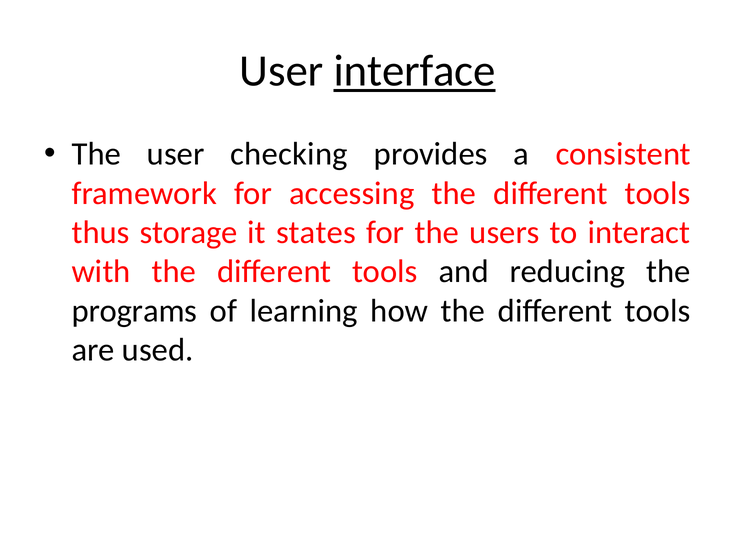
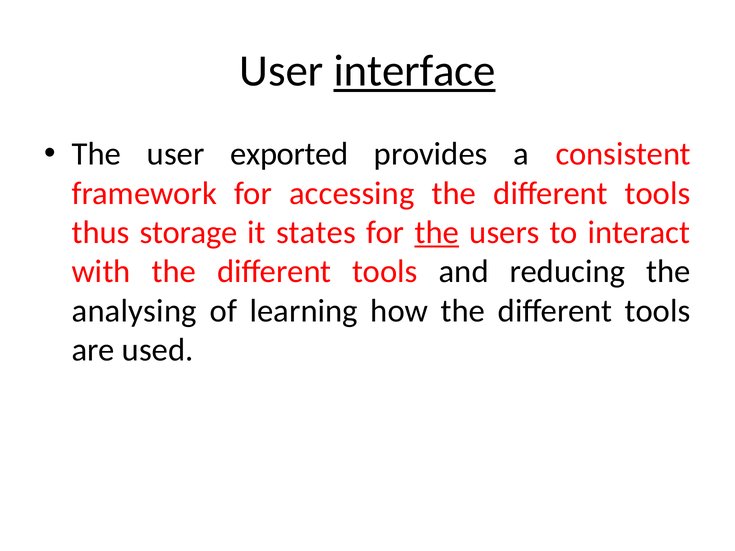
checking: checking -> exported
the at (437, 233) underline: none -> present
programs: programs -> analysing
